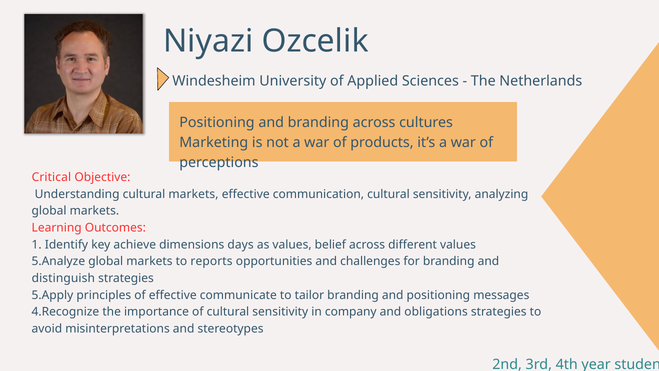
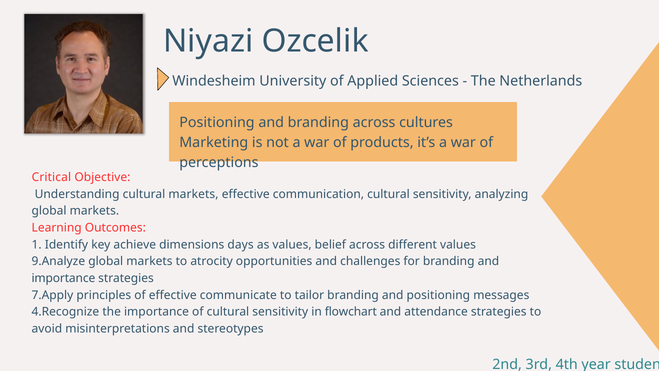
5.Analyze: 5.Analyze -> 9.Analyze
reports: reports -> atrocity
distinguish at (63, 278): distinguish -> importance
5.Apply: 5.Apply -> 7.Apply
company: company -> flowchart
obligations: obligations -> attendance
